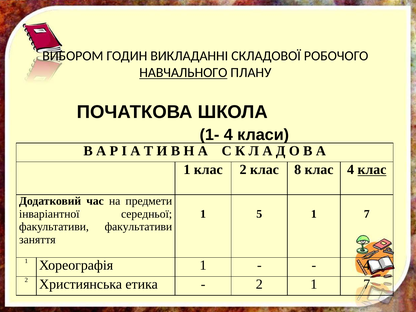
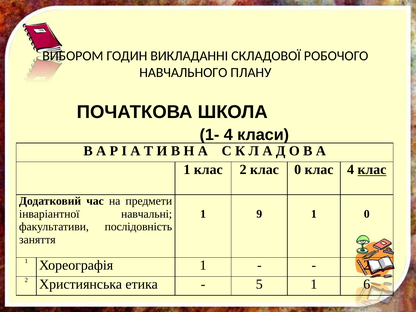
НАВЧАЛЬНОГО underline: present -> none
клас 8: 8 -> 0
середньої: середньої -> навчальні
5: 5 -> 9
7 at (367, 214): 7 -> 0
факультативи факультативи: факультативи -> послідовність
4 at (367, 265): 4 -> 2
2 at (259, 284): 2 -> 5
7 at (367, 284): 7 -> 6
